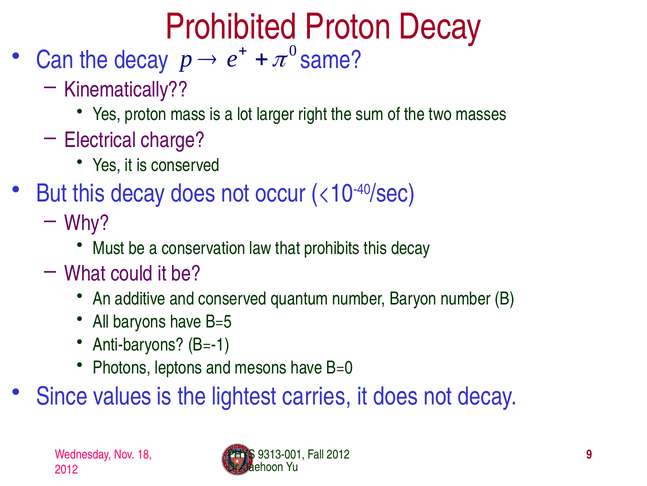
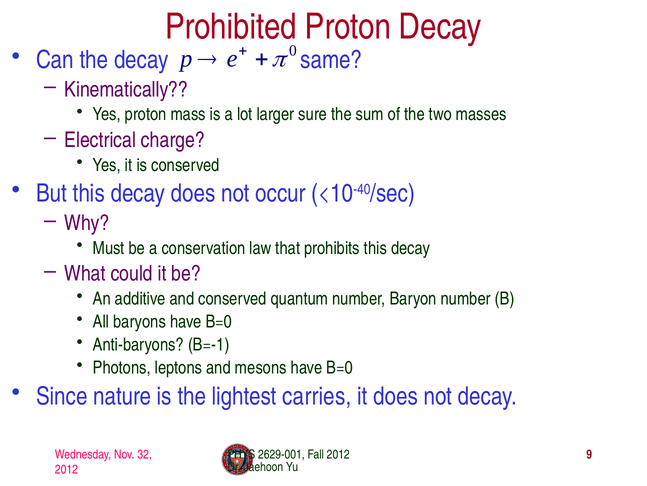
right: right -> sure
baryons have B=5: B=5 -> B=0
values: values -> nature
18: 18 -> 32
9313-001: 9313-001 -> 2629-001
